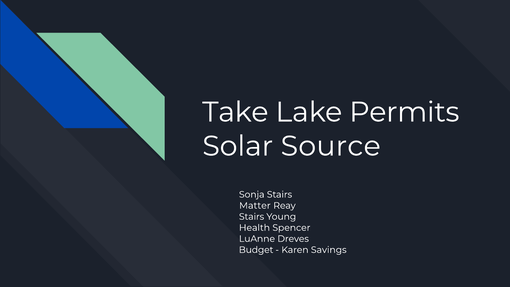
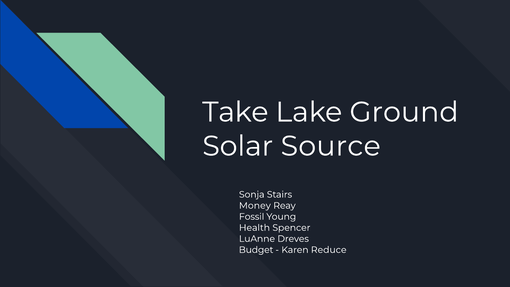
Permits: Permits -> Ground
Matter: Matter -> Money
Stairs at (252, 217): Stairs -> Fossil
Savings: Savings -> Reduce
